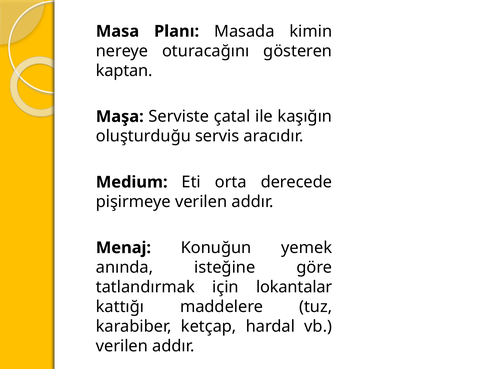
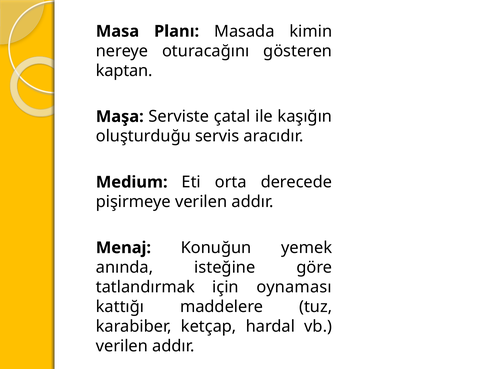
lokantalar: lokantalar -> oynaması
